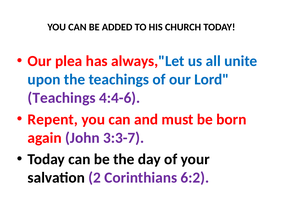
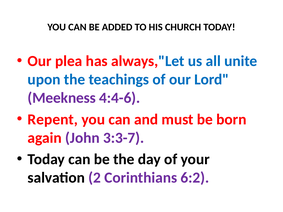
Teachings at (62, 98): Teachings -> Meekness
